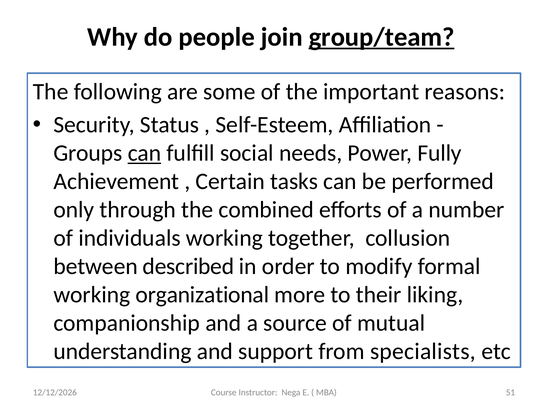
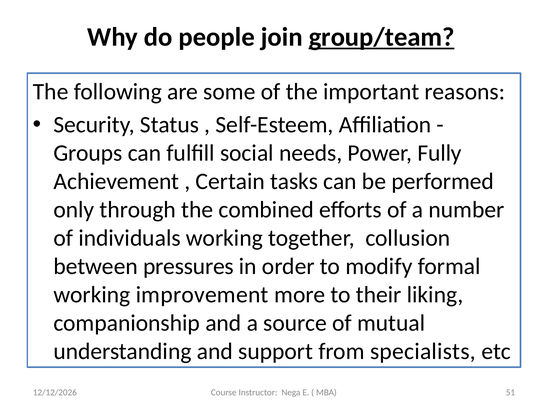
can at (144, 153) underline: present -> none
described: described -> pressures
organizational: organizational -> improvement
